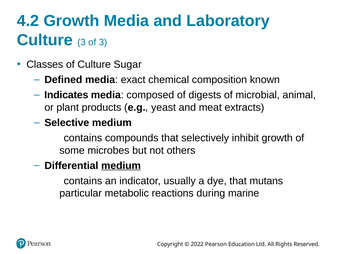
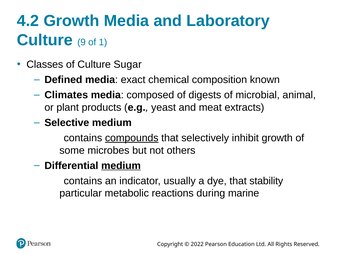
Culture 3: 3 -> 9
of 3: 3 -> 1
Indicates: Indicates -> Climates
compounds underline: none -> present
mutans: mutans -> stability
